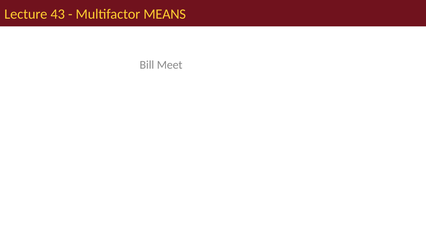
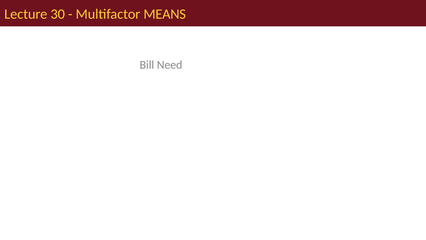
43: 43 -> 30
Meet: Meet -> Need
